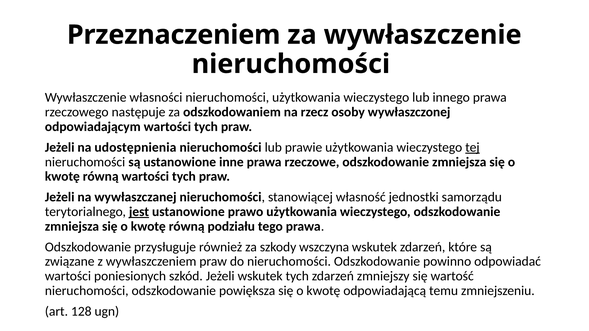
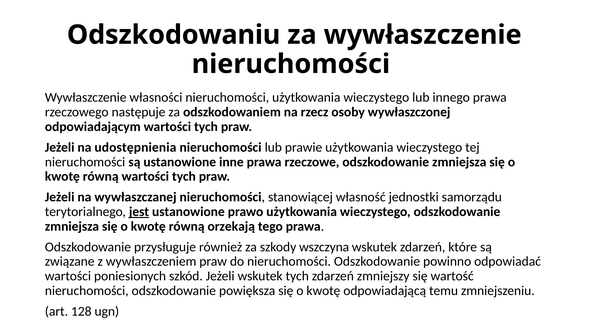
Przeznaczeniem: Przeznaczeniem -> Odszkodowaniu
tej underline: present -> none
podziału: podziału -> orzekają
